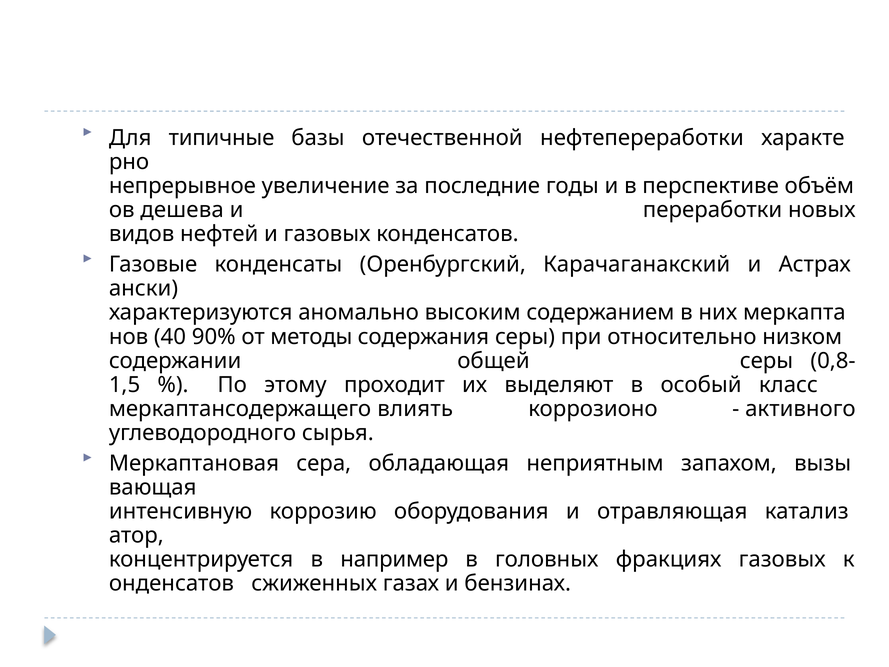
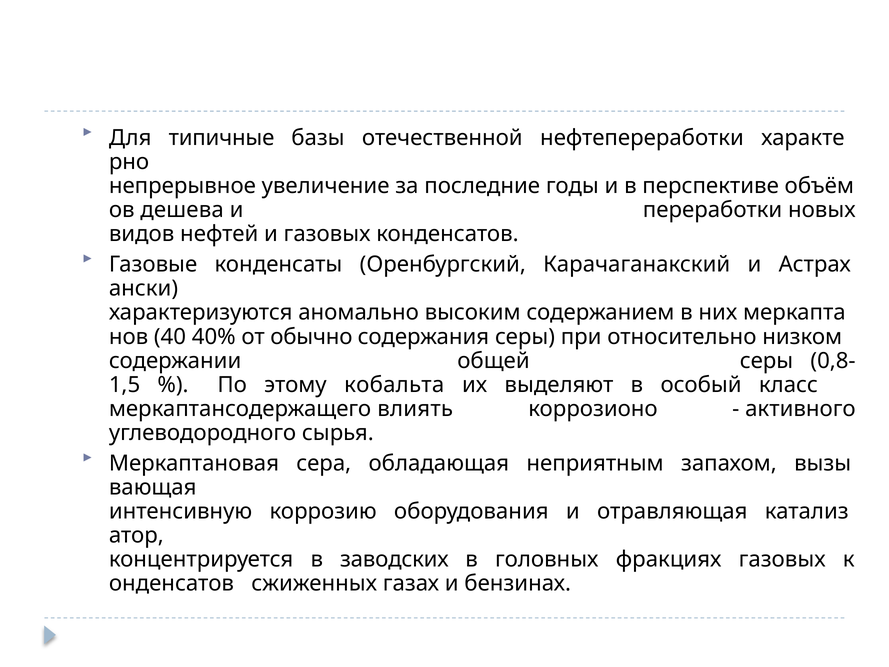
90%: 90% -> 40%
методы: методы -> обычно
проходит: проходит -> кобальта
например: например -> заводских
